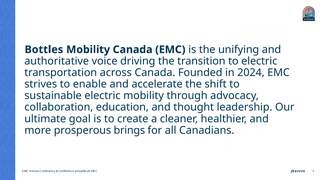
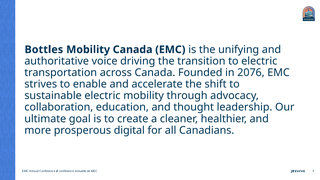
2024: 2024 -> 2076
brings: brings -> digital
